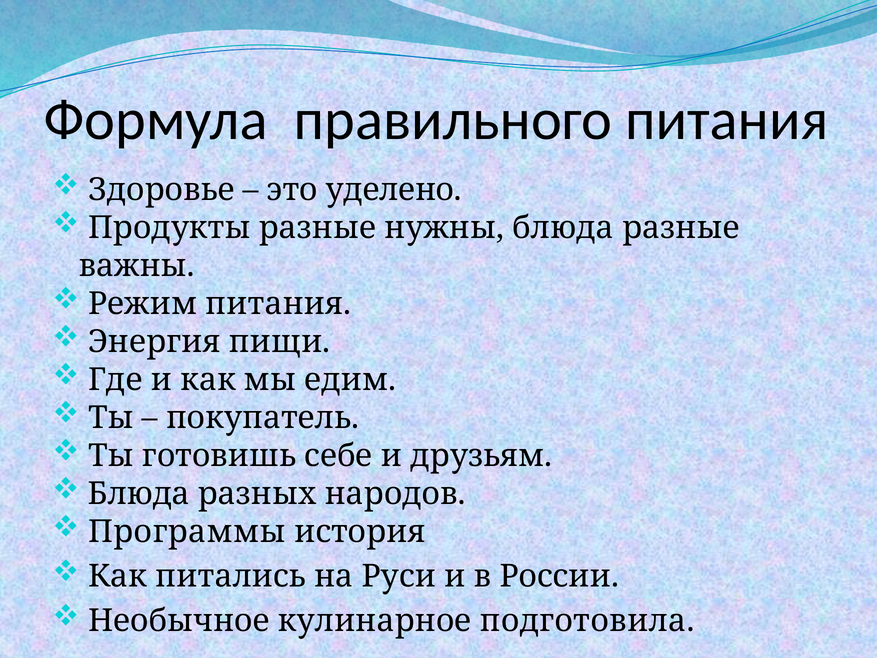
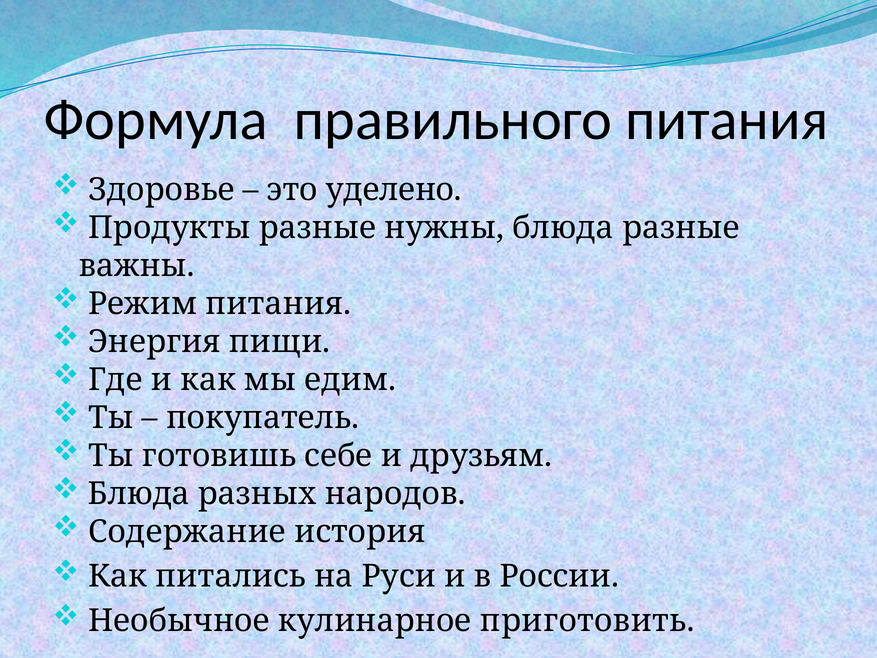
Программы: Программы -> Содержание
подготовила: подготовила -> приготовить
